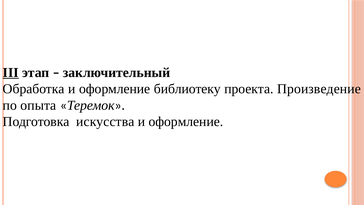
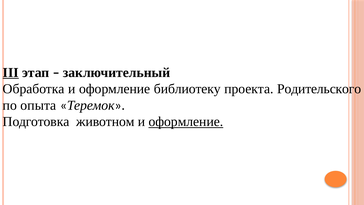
Произведение: Произведение -> Родительского
искусства: искусства -> животном
оформление at (186, 122) underline: none -> present
